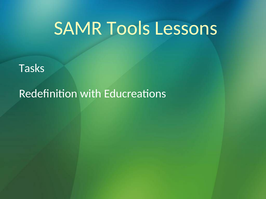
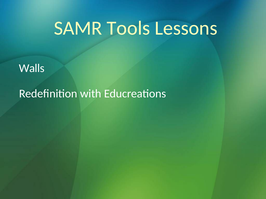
Tasks: Tasks -> Walls
